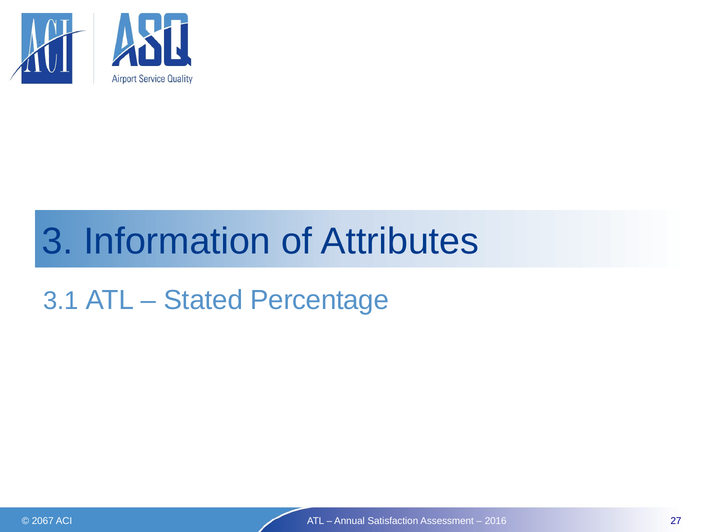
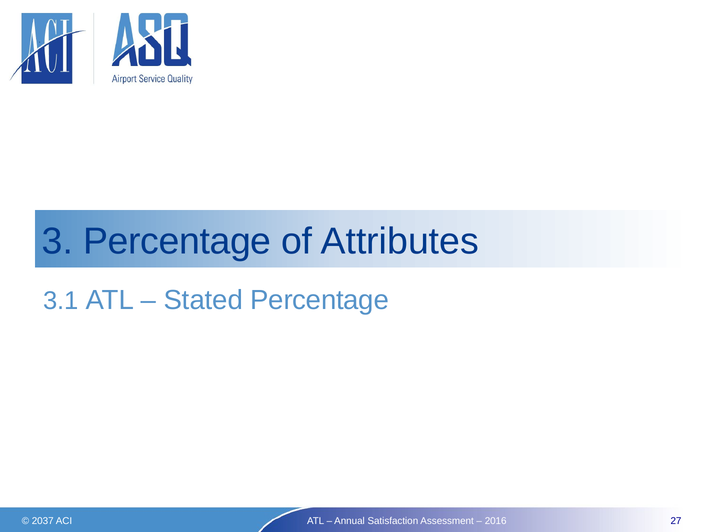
3 Information: Information -> Percentage
2067: 2067 -> 2037
